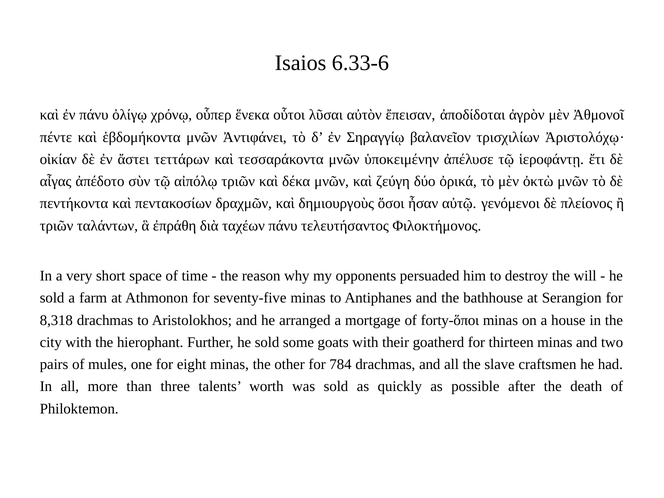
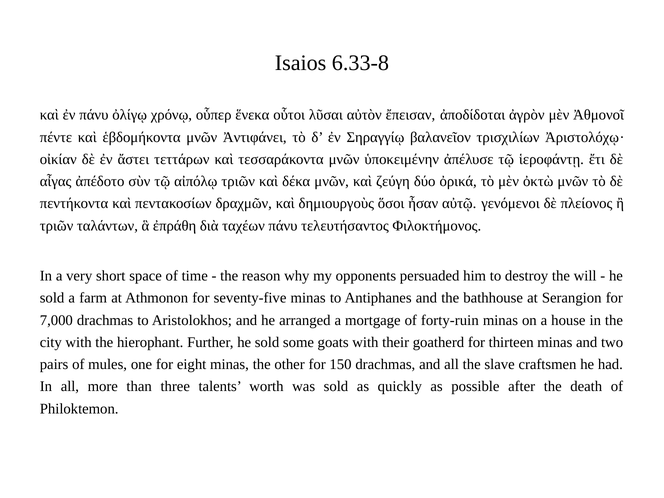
6.33-6: 6.33-6 -> 6.33-8
8,318: 8,318 -> 7,000
forty-ὅποι: forty-ὅποι -> forty-ruin
784: 784 -> 150
